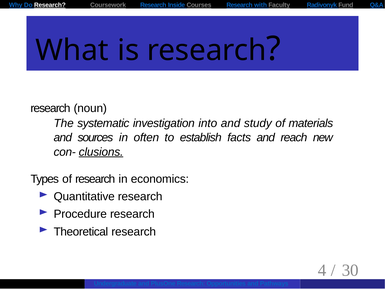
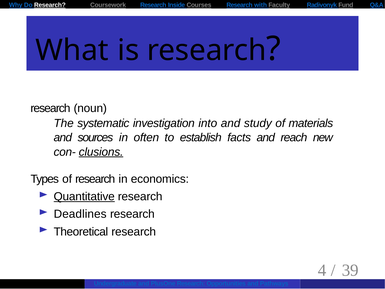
Quantitative underline: none -> present
Procedure: Procedure -> Deadlines
30: 30 -> 39
